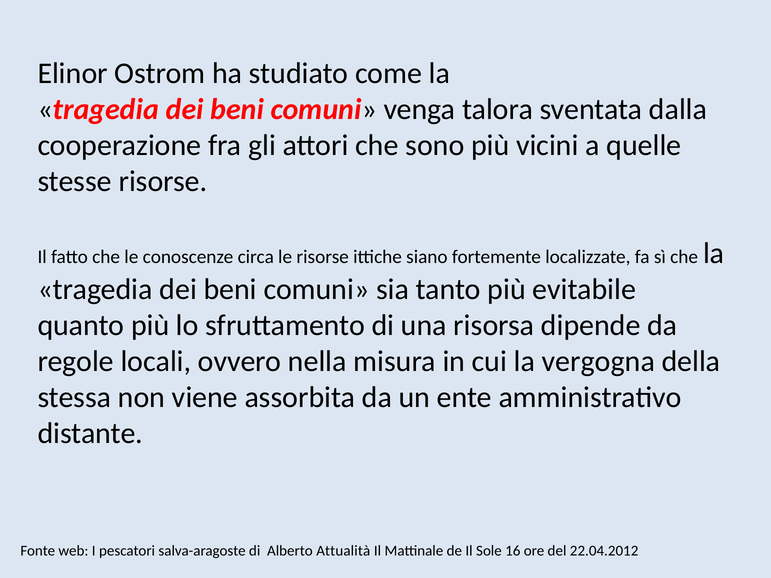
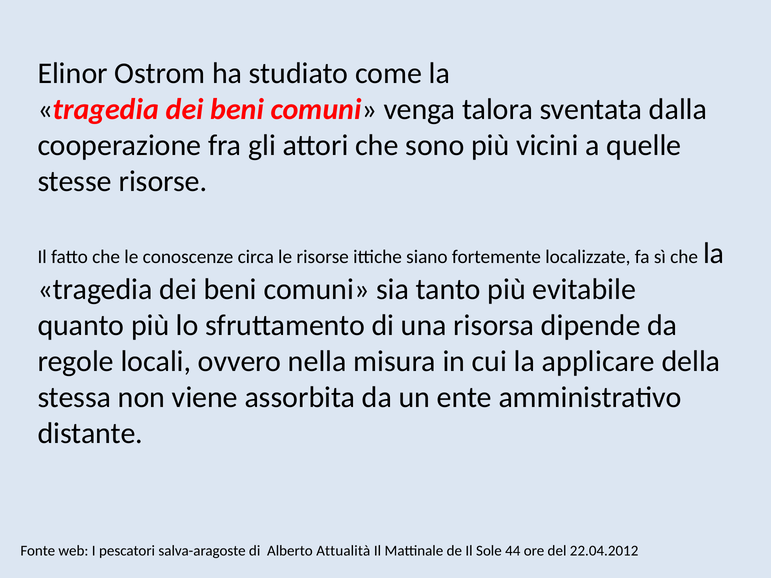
vergogna: vergogna -> applicare
16: 16 -> 44
